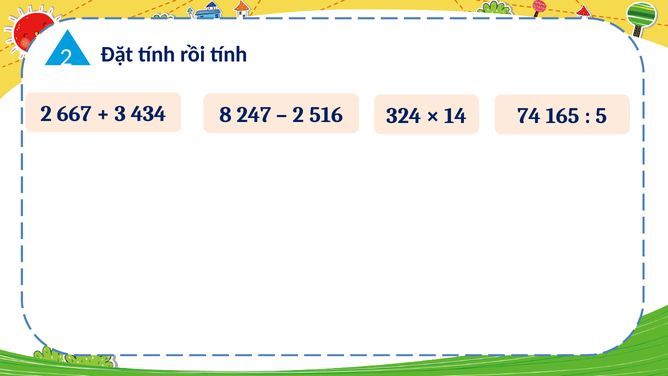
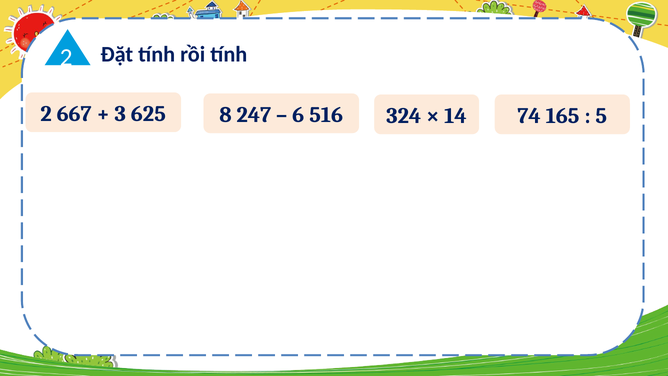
434: 434 -> 625
2 at (298, 115): 2 -> 6
